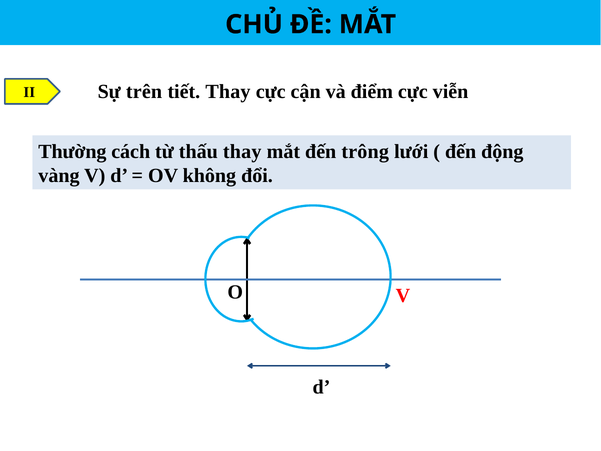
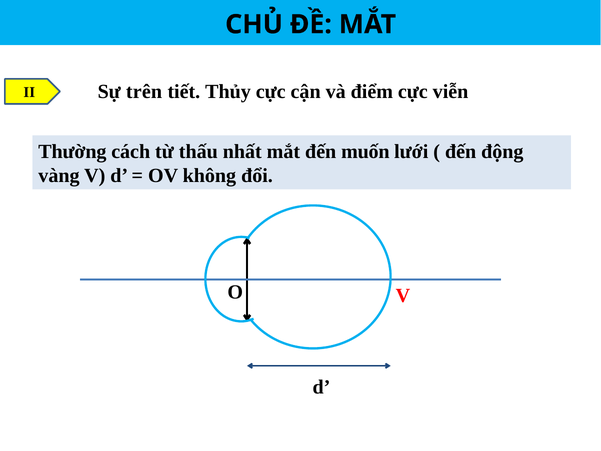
tiết Thay: Thay -> Thủy
thấu thay: thay -> nhất
trông: trông -> muốn
